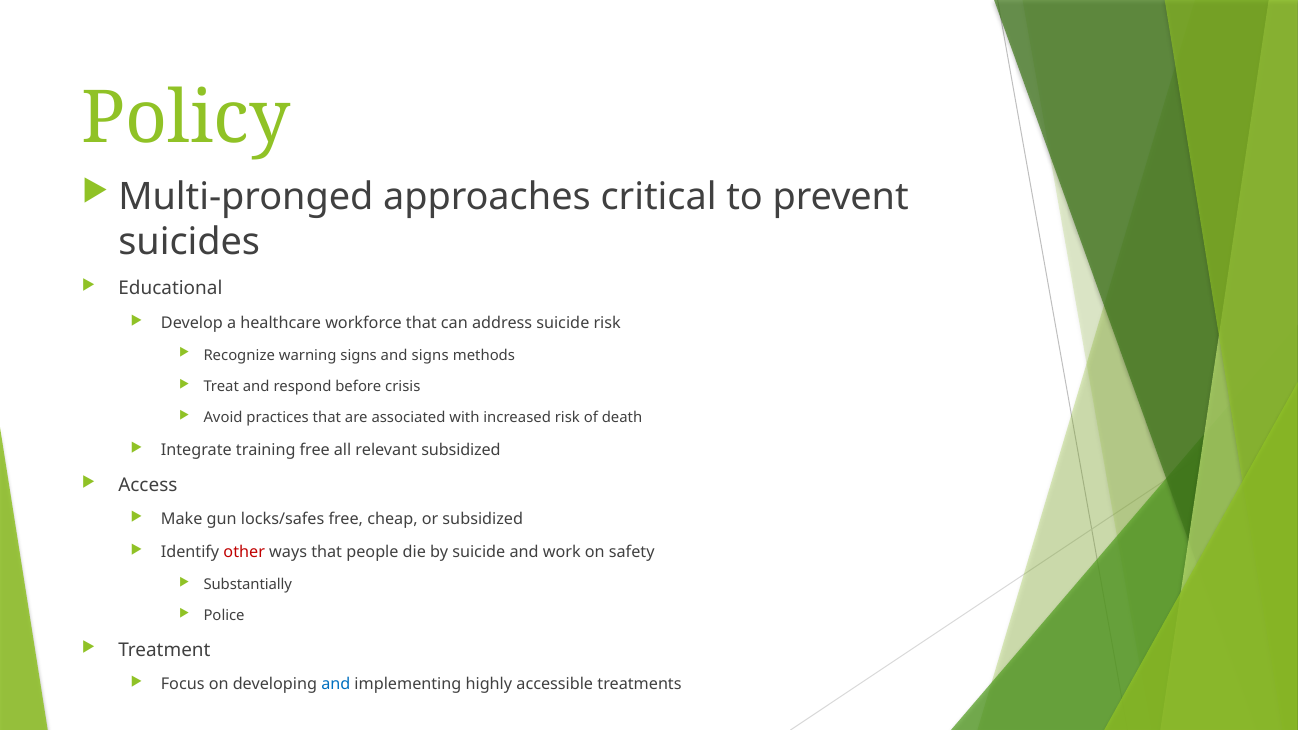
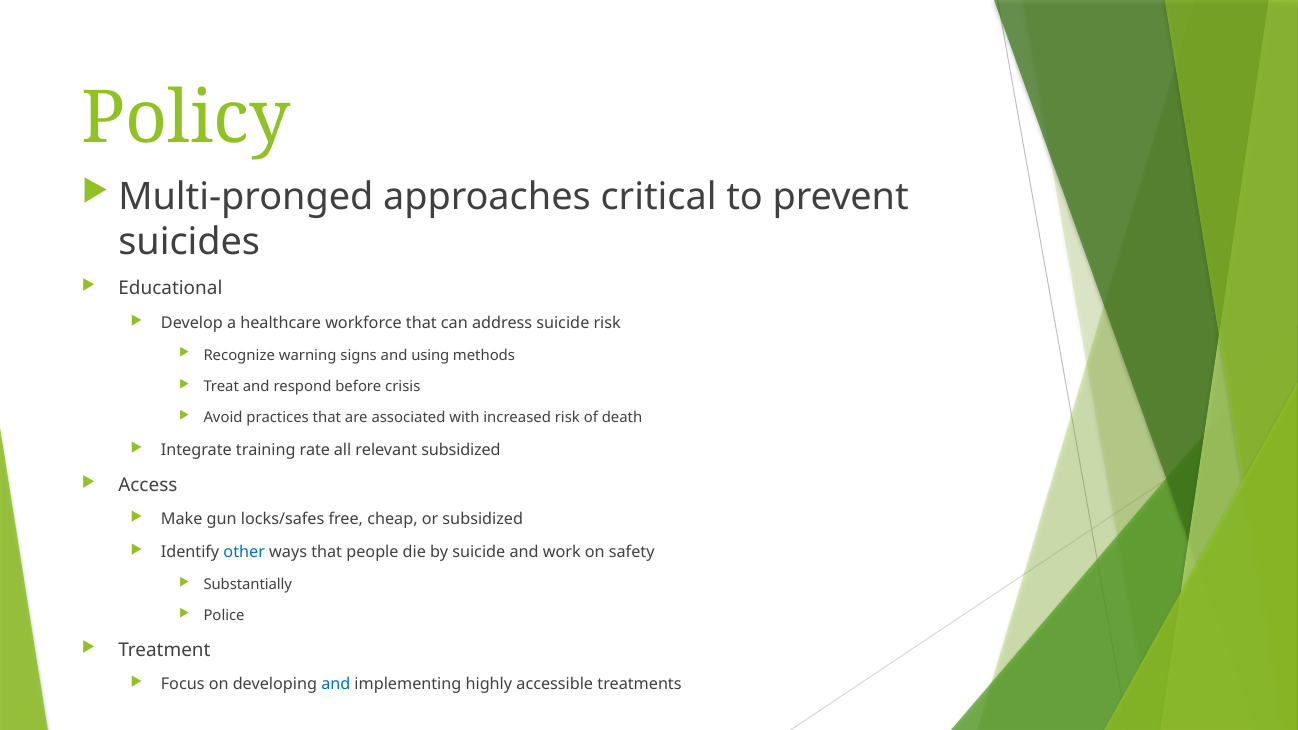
and signs: signs -> using
training free: free -> rate
other colour: red -> blue
